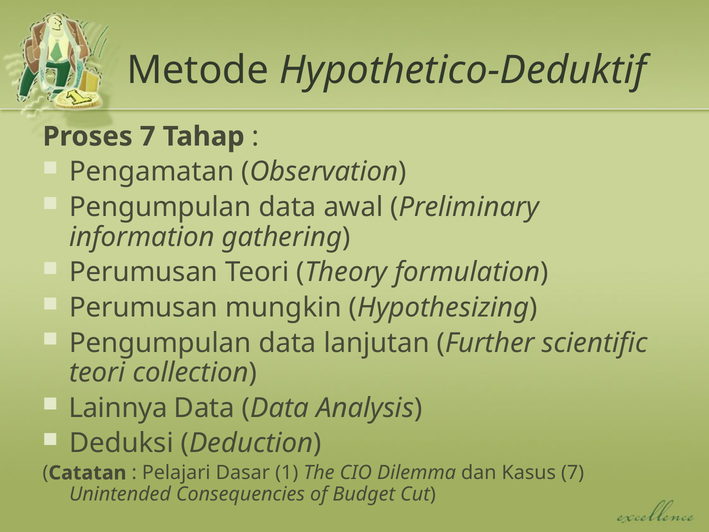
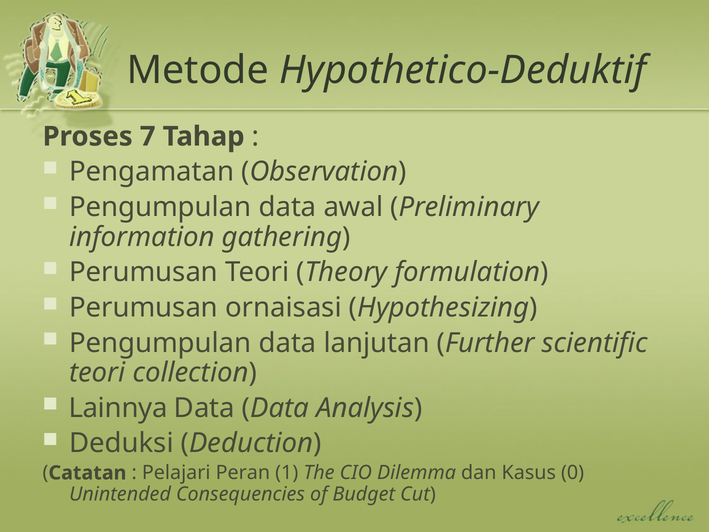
mungkin: mungkin -> ornaisasi
Dasar: Dasar -> Peran
Kasus 7: 7 -> 0
